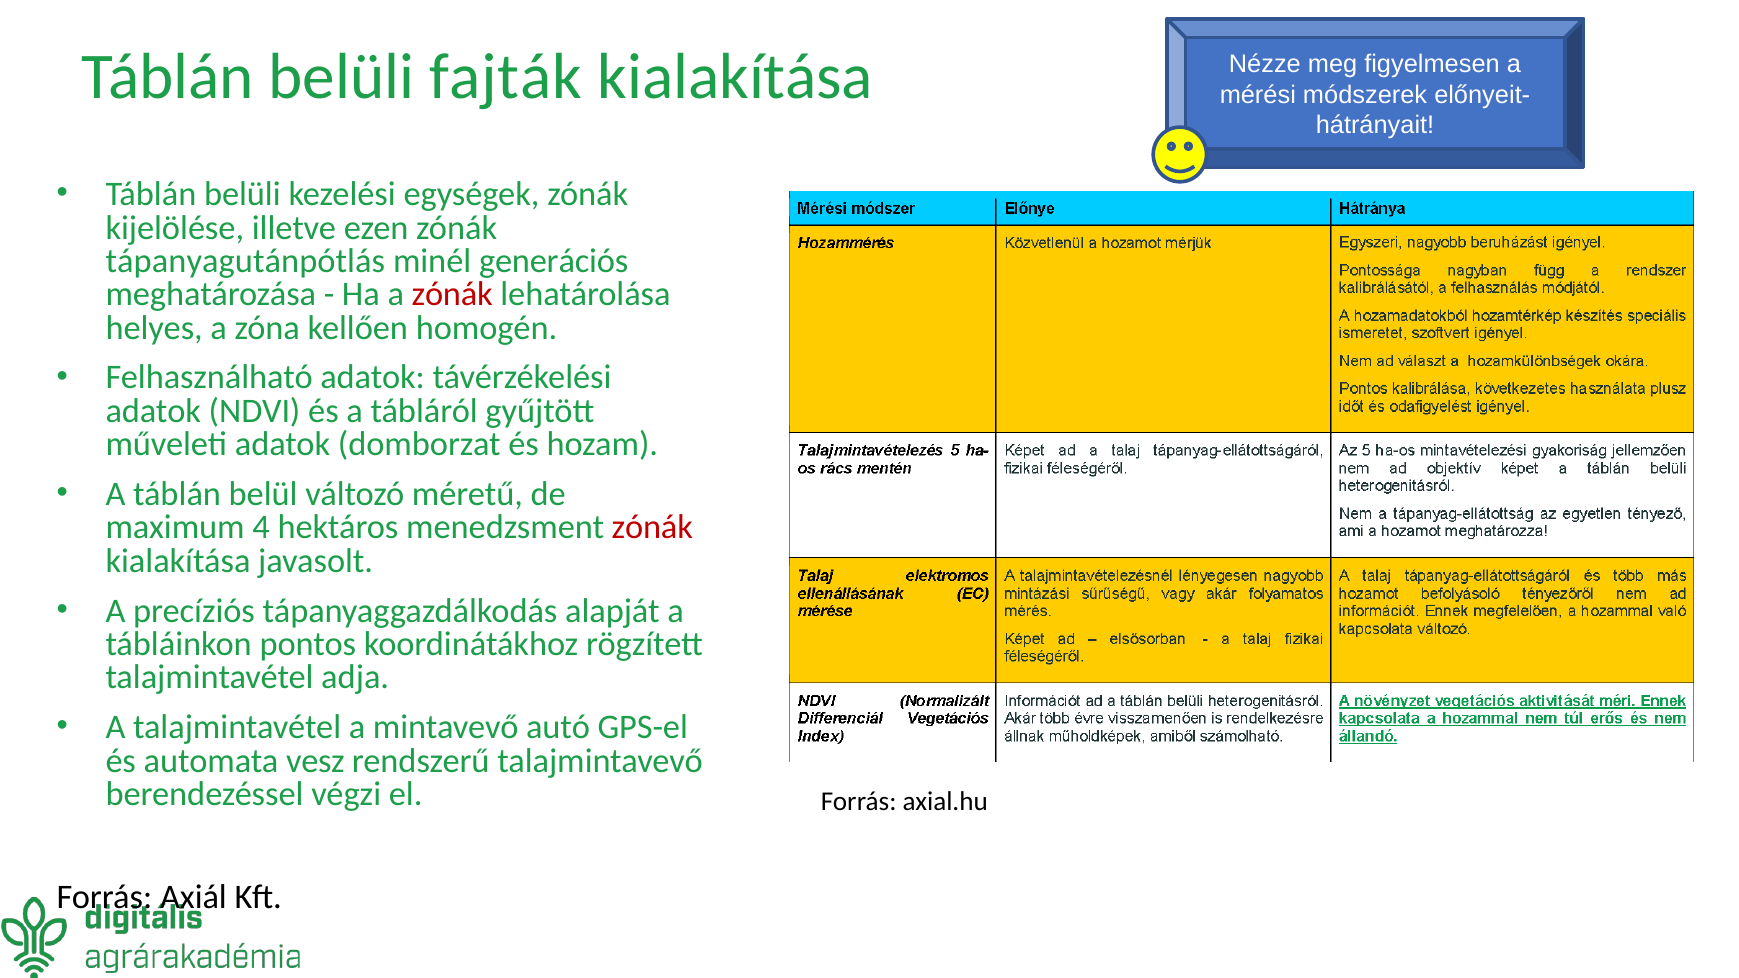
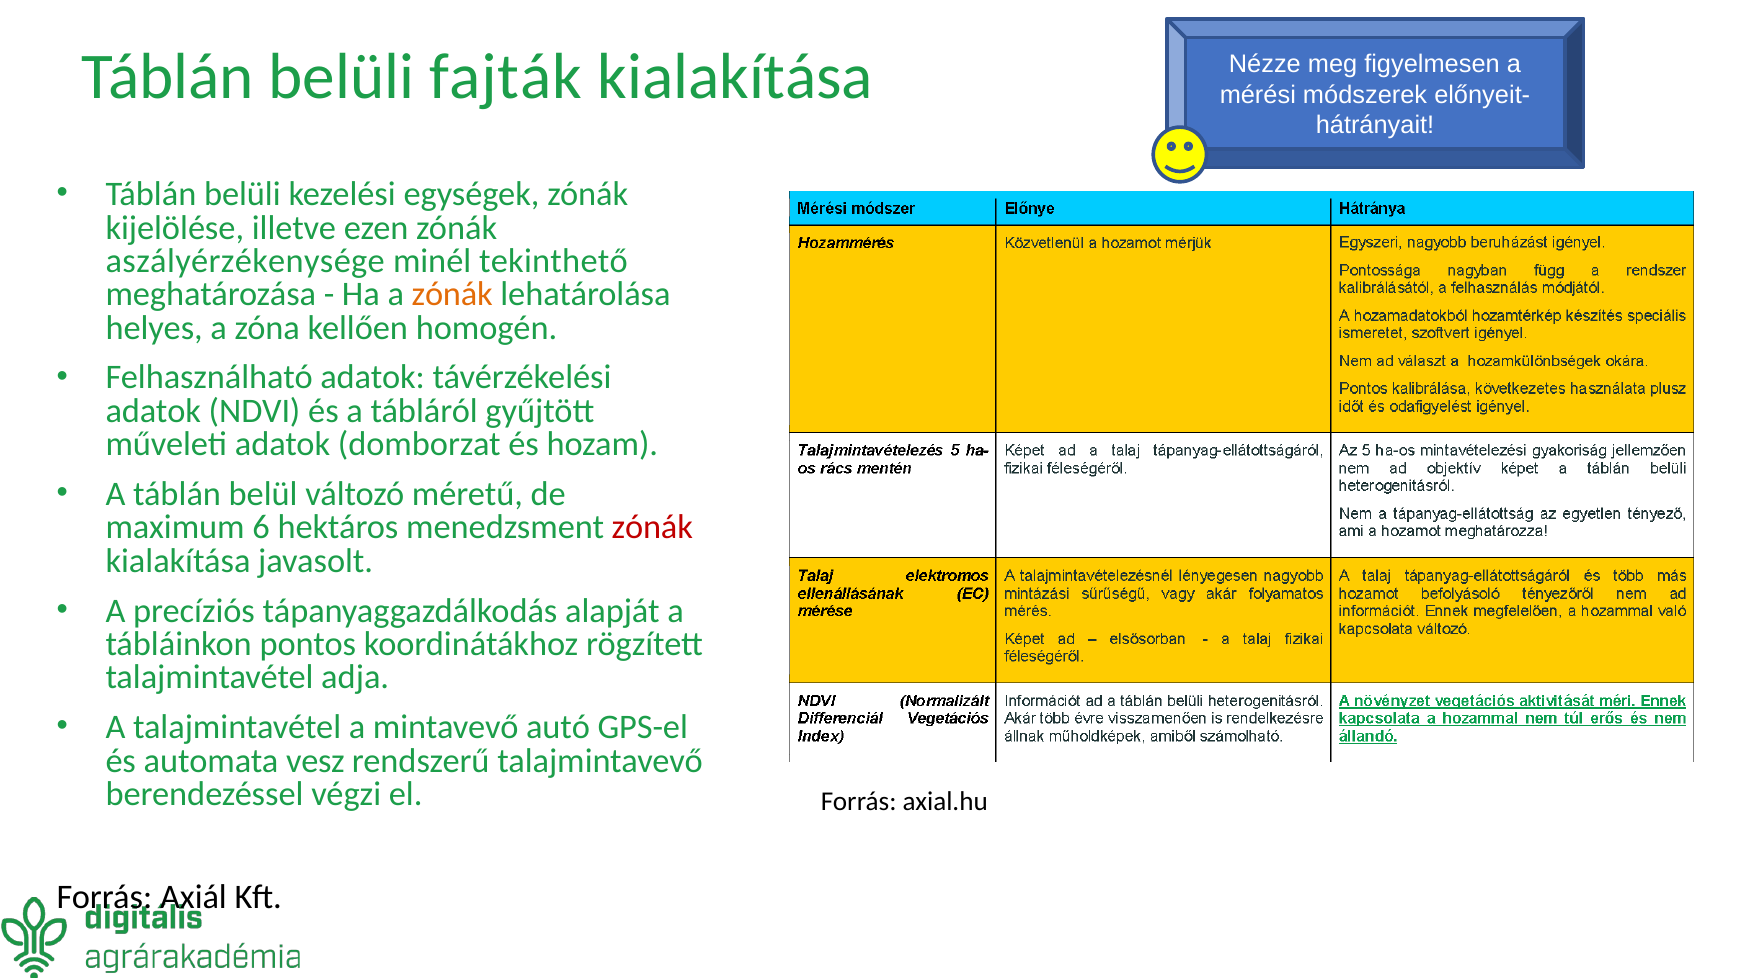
tápanyagutánpótlás: tápanyagutánpótlás -> aszályérzékenysége
generációs: generációs -> tekinthető
zónák at (452, 295) colour: red -> orange
4: 4 -> 6
